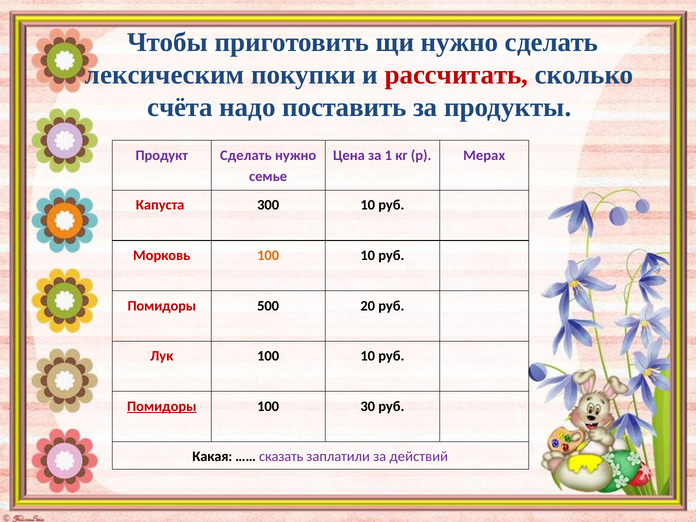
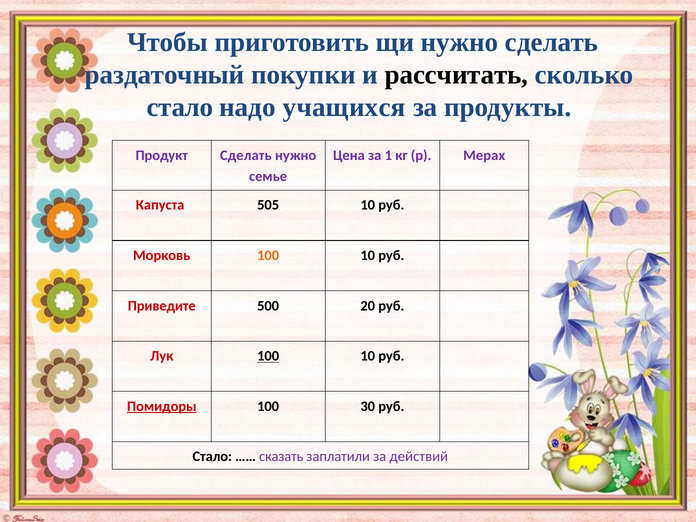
лексическим: лексическим -> раздаточный
рассчитать colour: red -> black
счёта at (180, 107): счёта -> стало
поставить: поставить -> учащихся
300: 300 -> 505
Помидоры at (162, 306): Помидоры -> Приведите
100 at (268, 356) underline: none -> present
Какая at (212, 457): Какая -> Стало
